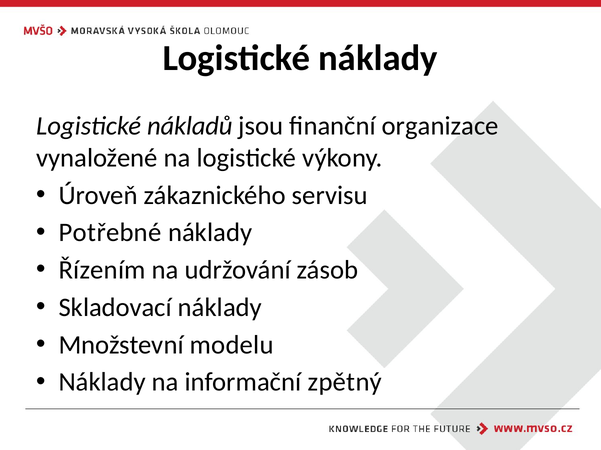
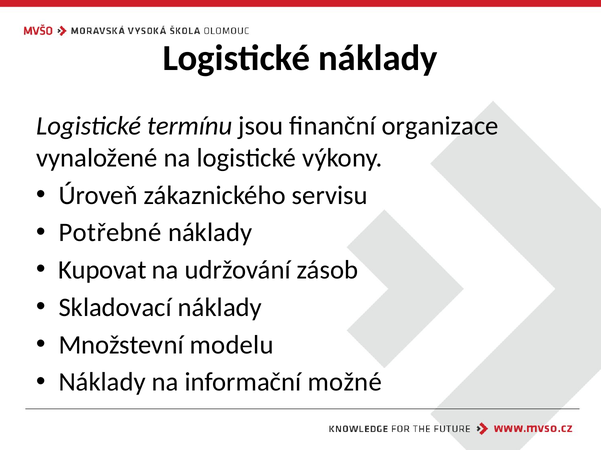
nákladů: nákladů -> termínu
Řízením: Řízením -> Kupovat
zpětný: zpětný -> možné
